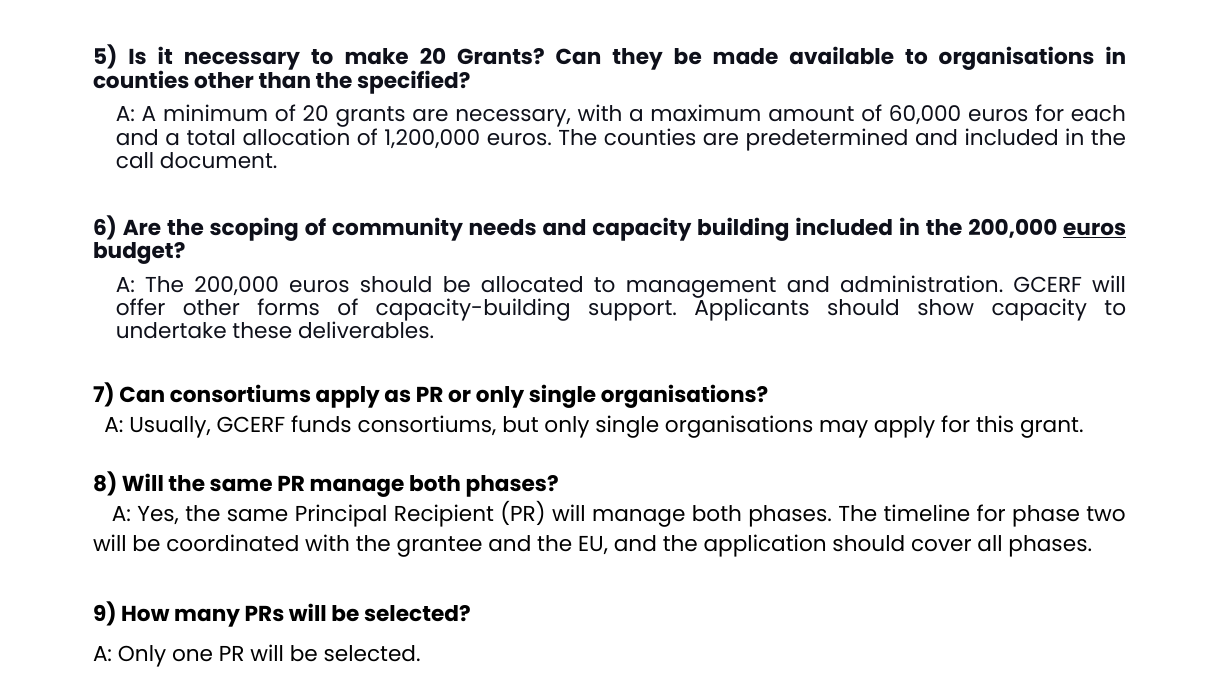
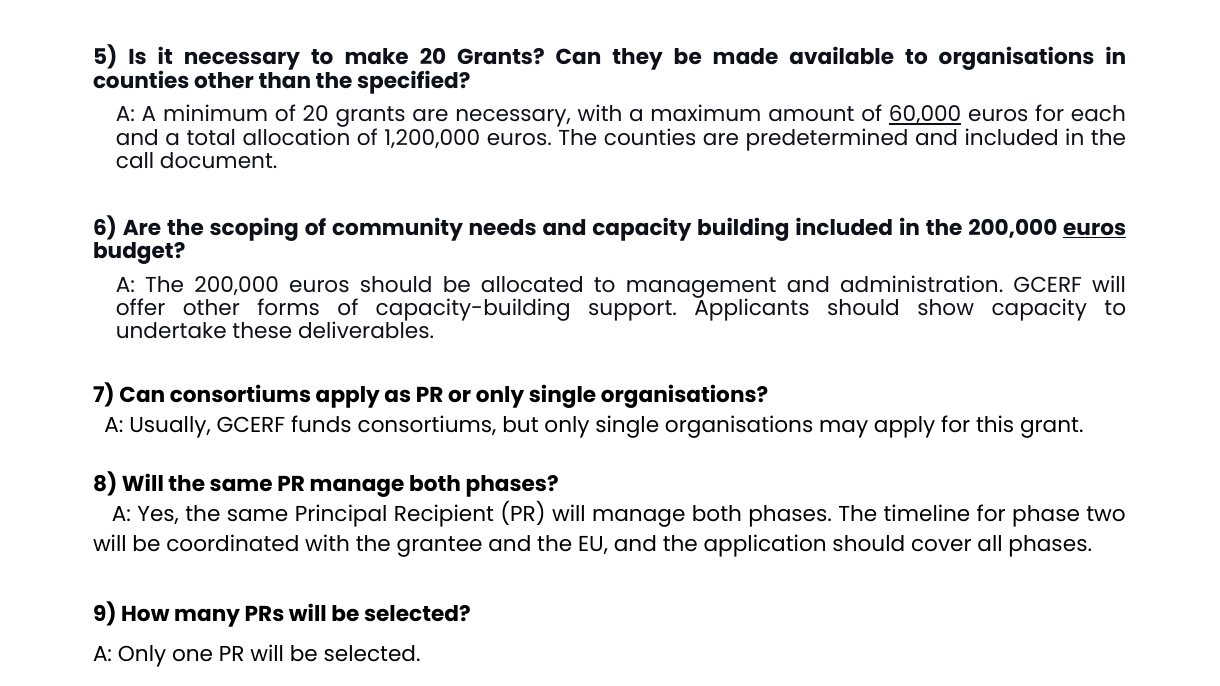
60,000 underline: none -> present
